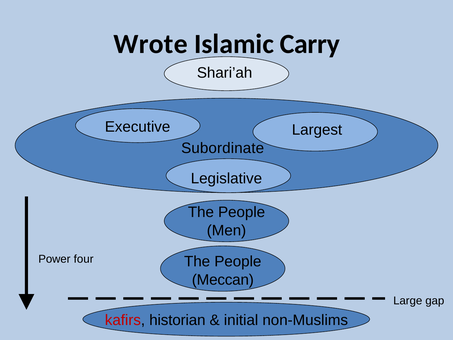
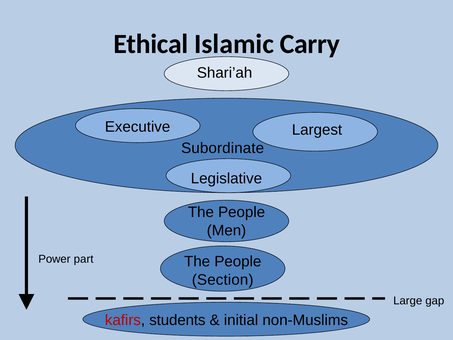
Wrote: Wrote -> Ethical
four: four -> part
Meccan: Meccan -> Section
historian: historian -> students
